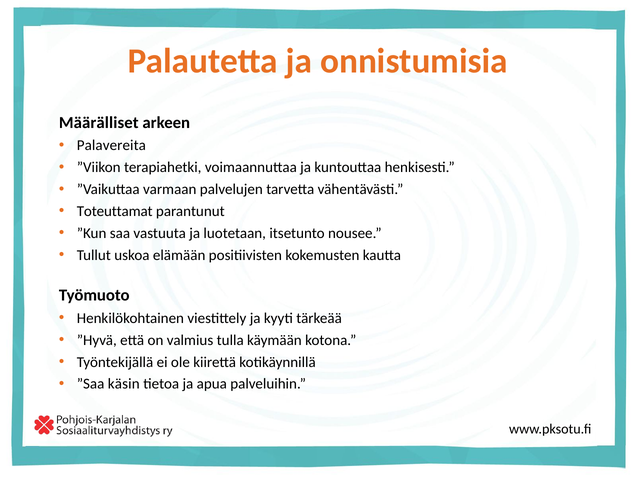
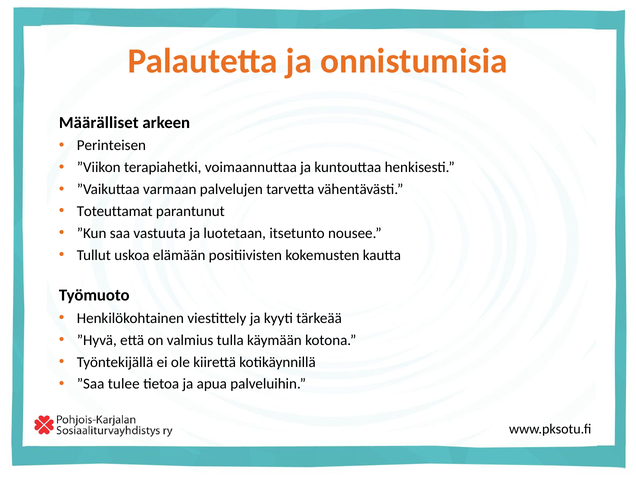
Palavereita: Palavereita -> Perinteisen
käsin: käsin -> tulee
